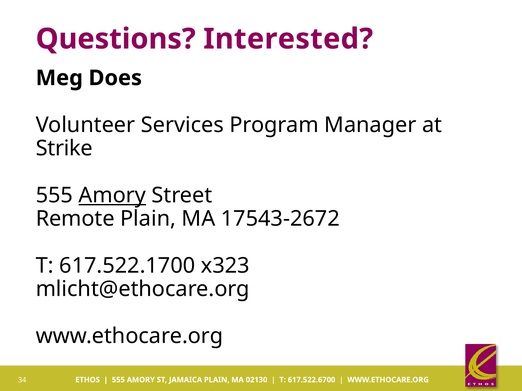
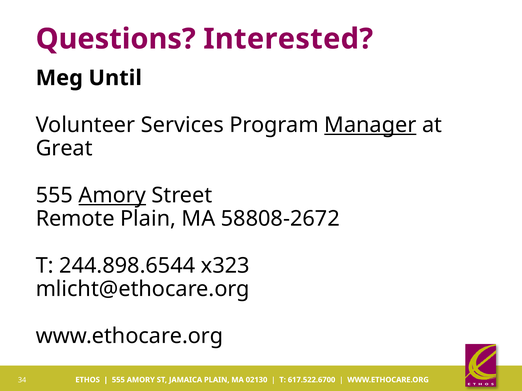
Does: Does -> Until
Manager underline: none -> present
Strike: Strike -> Great
17543-2672: 17543-2672 -> 58808-2672
617.522.1700: 617.522.1700 -> 244.898.6544
